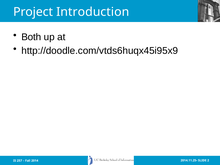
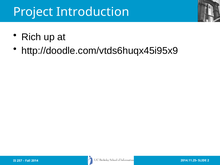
Both: Both -> Rich
